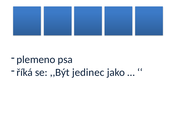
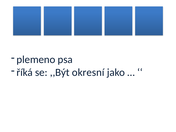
jedinec: jedinec -> okresní
